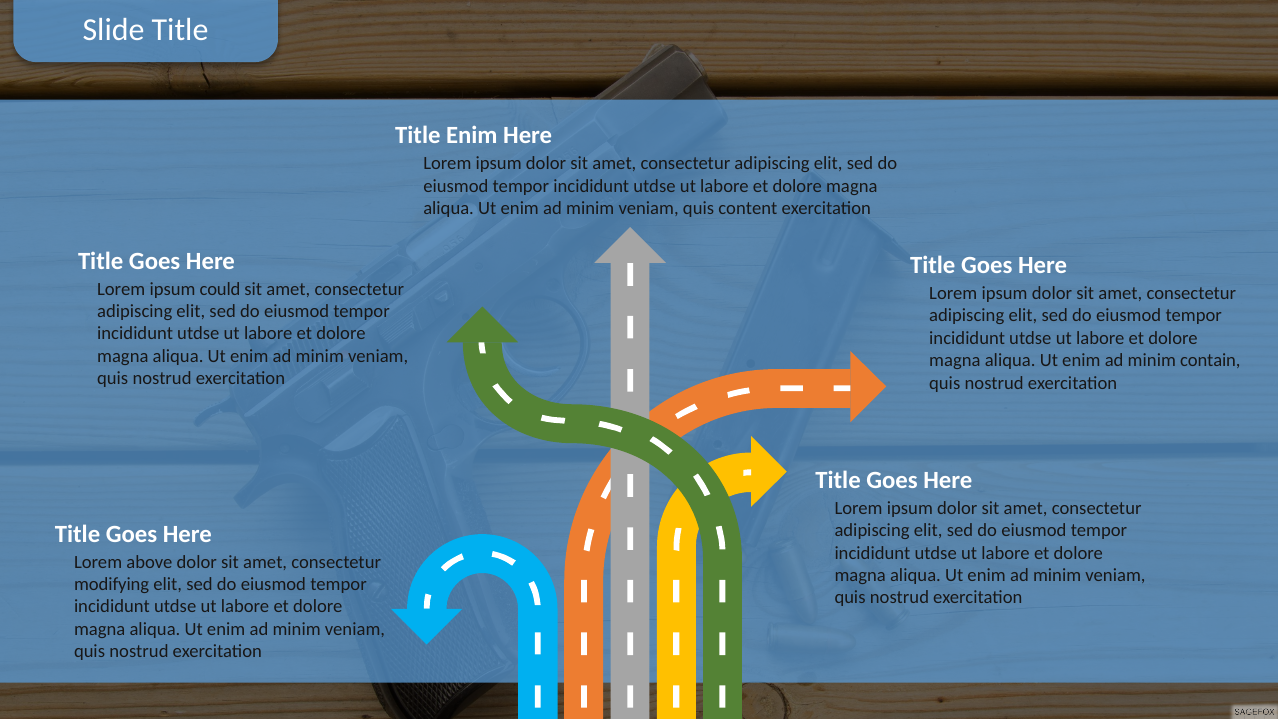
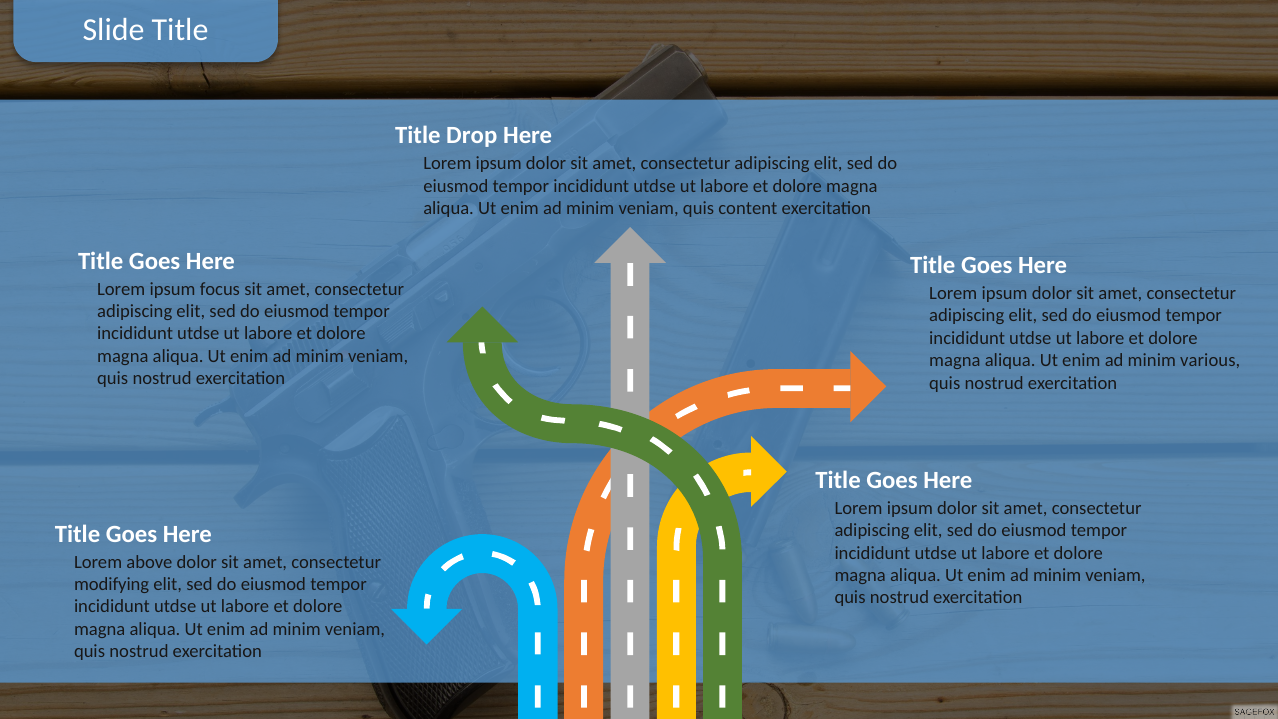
Title Enim: Enim -> Drop
could: could -> focus
contain: contain -> various
